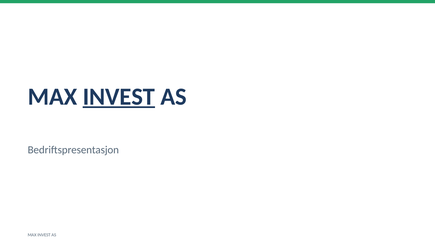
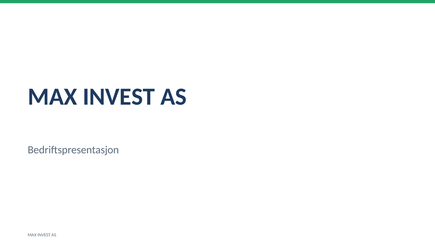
INVEST at (119, 96) underline: present -> none
